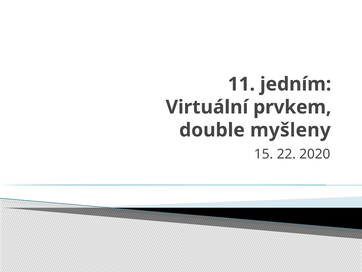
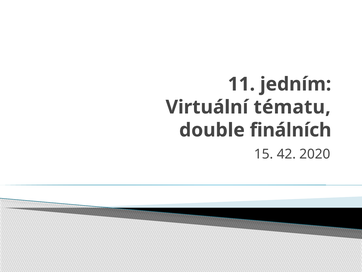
prvkem: prvkem -> tématu
myšleny: myšleny -> finálních
22: 22 -> 42
